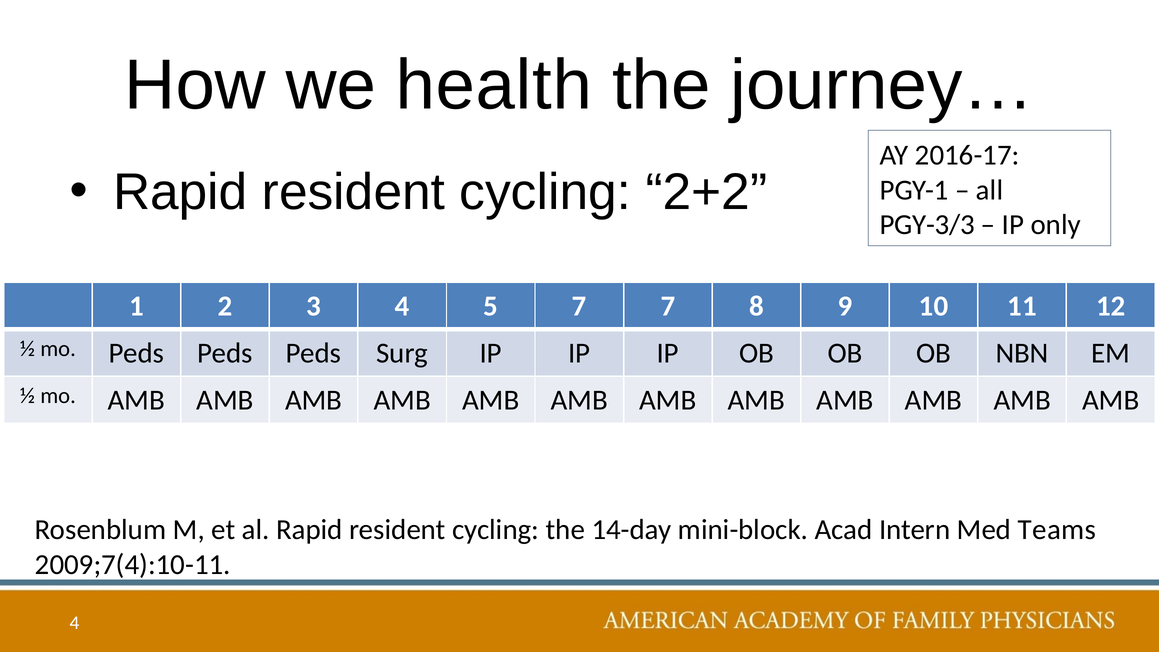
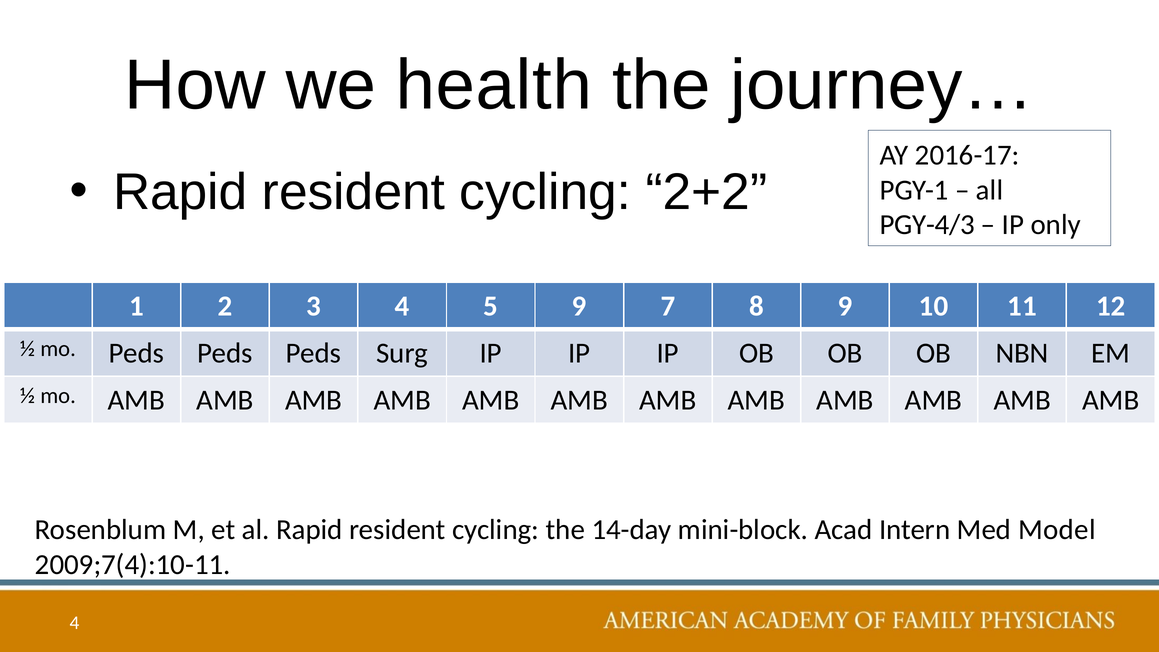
PGY-3/3: PGY-3/3 -> PGY-4/3
5 7: 7 -> 9
Teams: Teams -> Model
